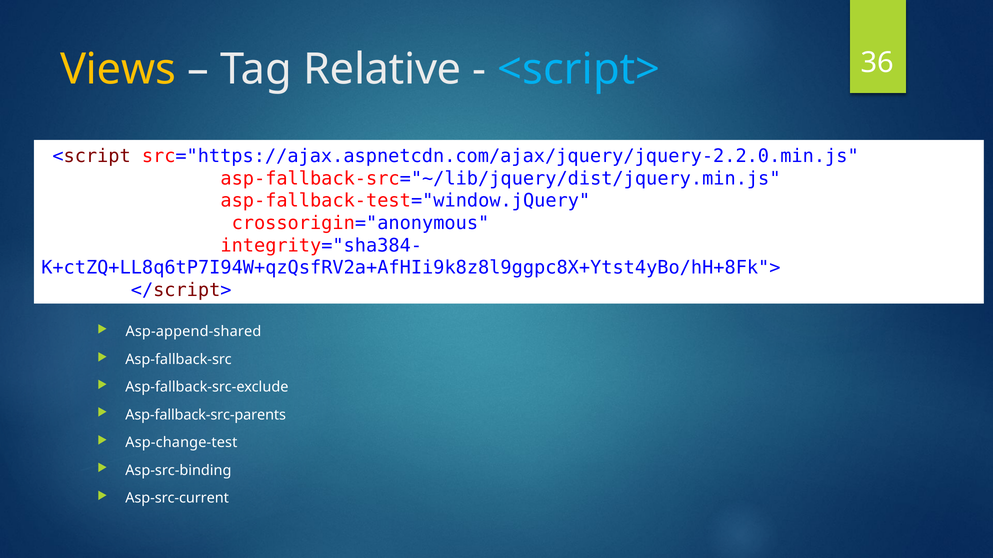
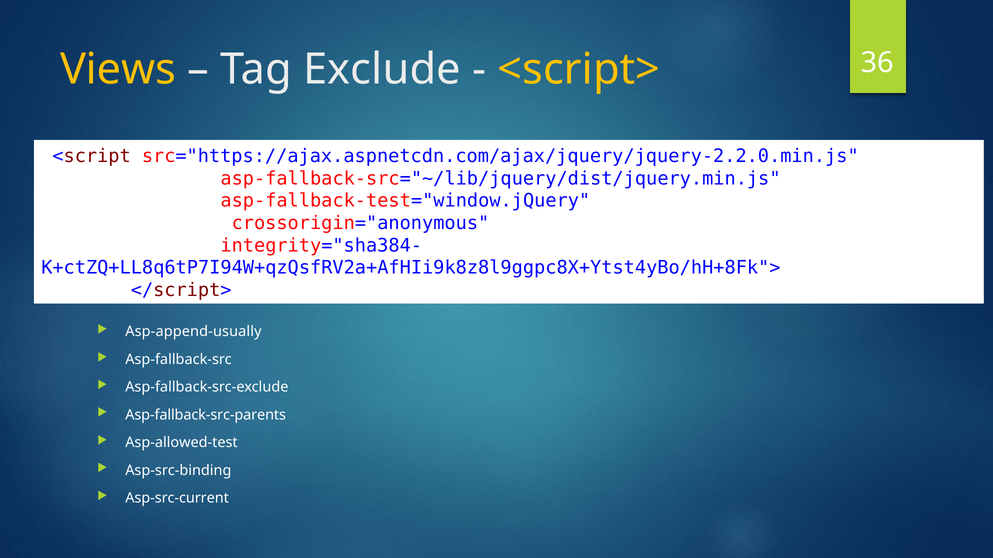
Relative: Relative -> Exclude
<script> colour: light blue -> yellow
Asp-append-shared: Asp-append-shared -> Asp-append-usually
Asp-change-test: Asp-change-test -> Asp-allowed-test
